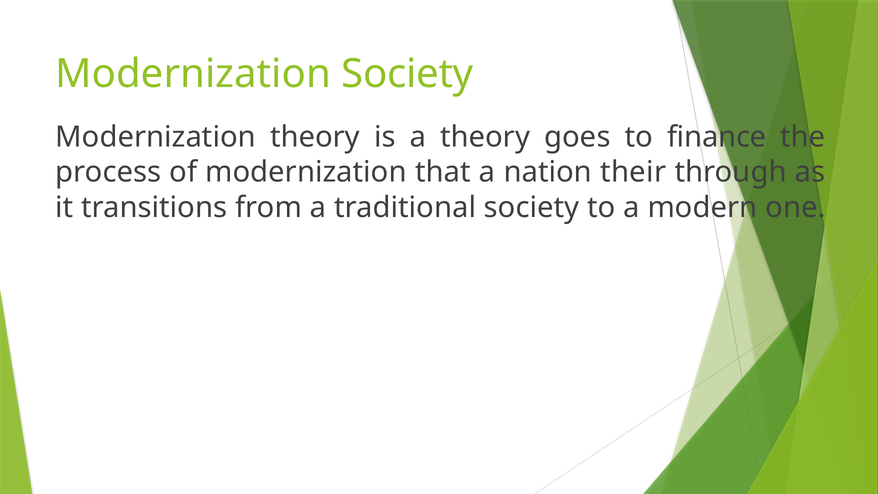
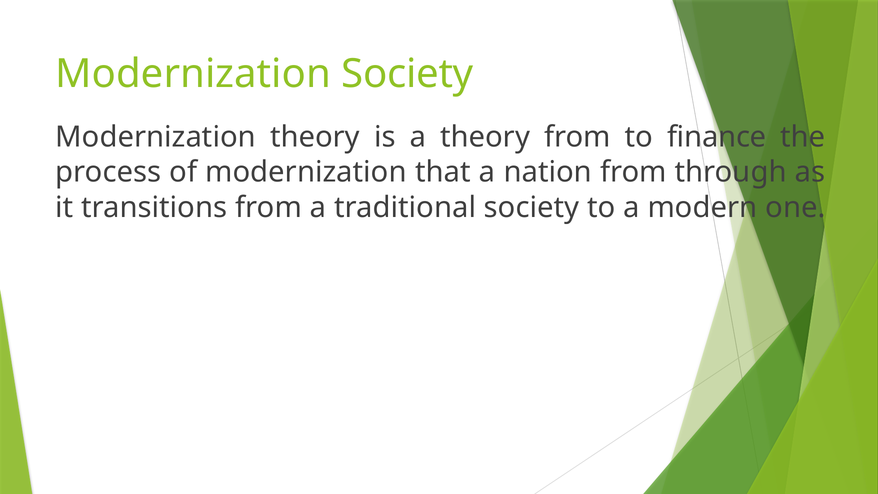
theory goes: goes -> from
nation their: their -> from
